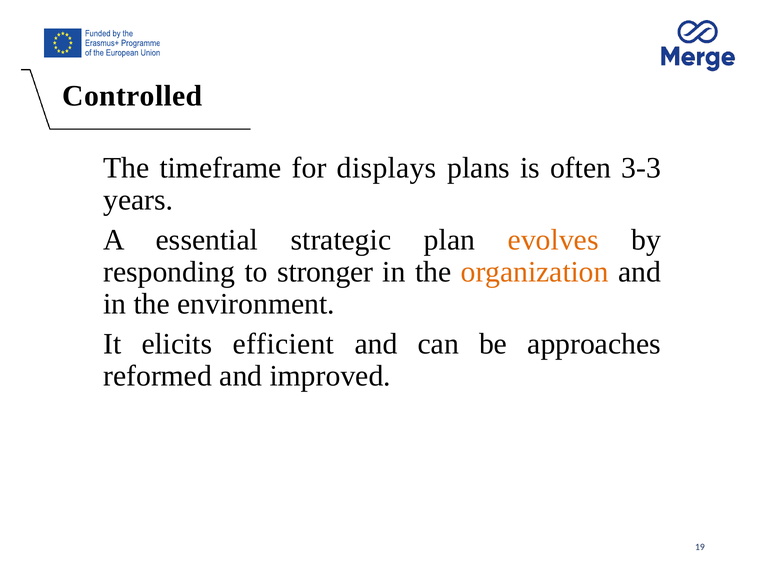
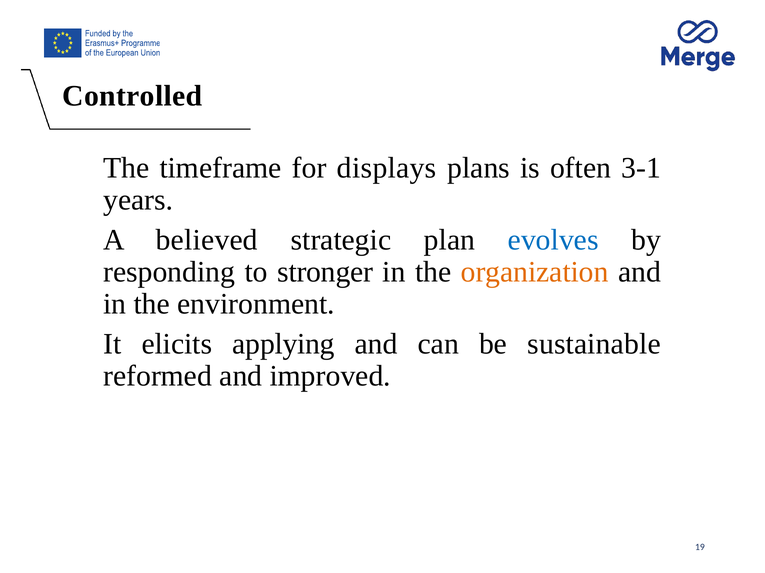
3-3: 3-3 -> 3-1
essential: essential -> believed
evolves colour: orange -> blue
efficient: efficient -> applying
approaches: approaches -> sustainable
